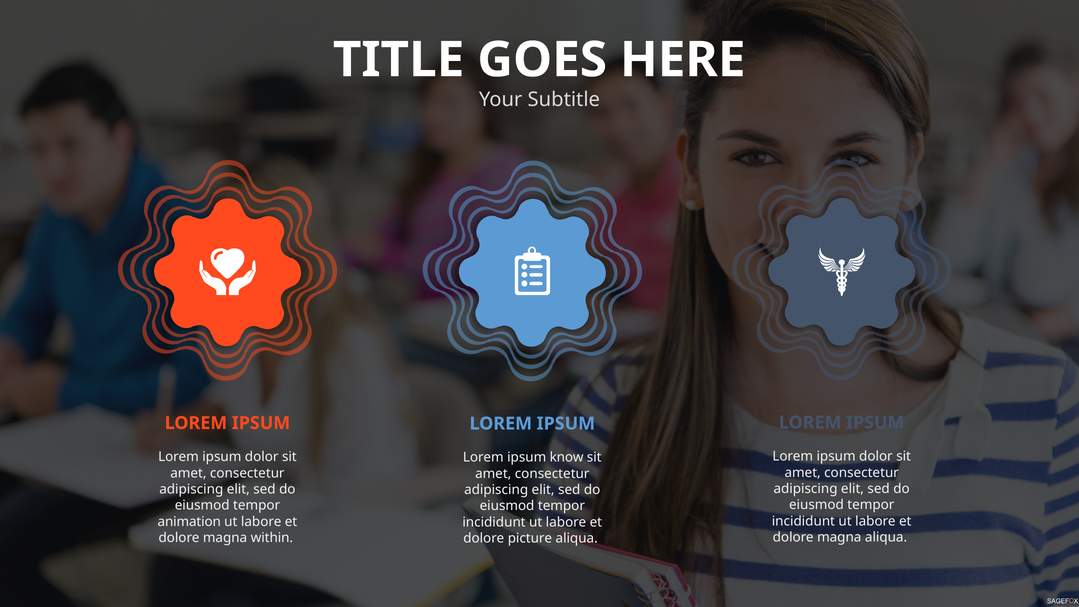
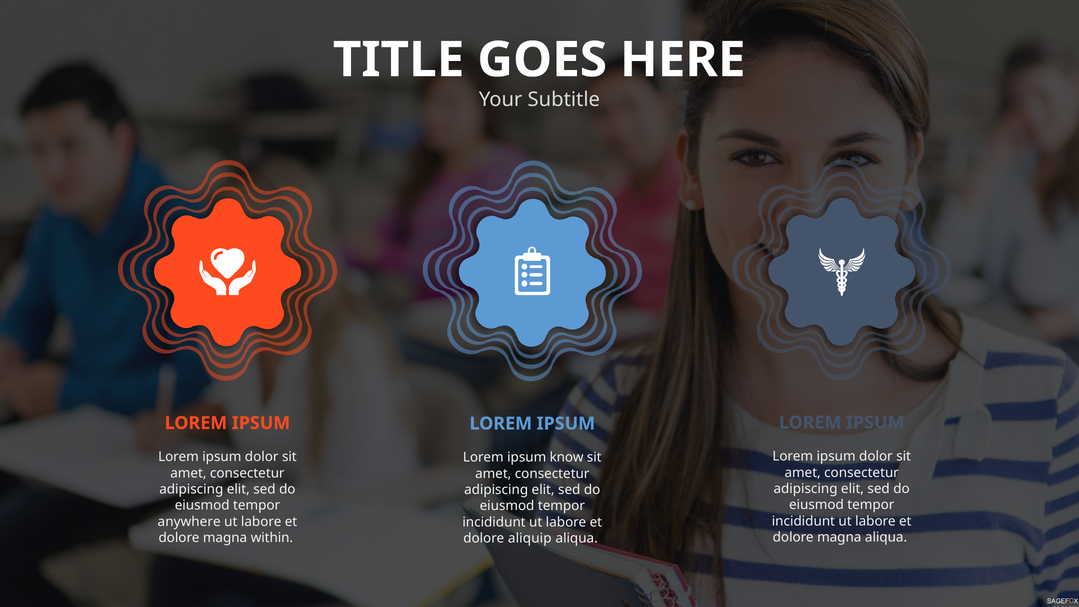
animation: animation -> anywhere
picture: picture -> aliquip
